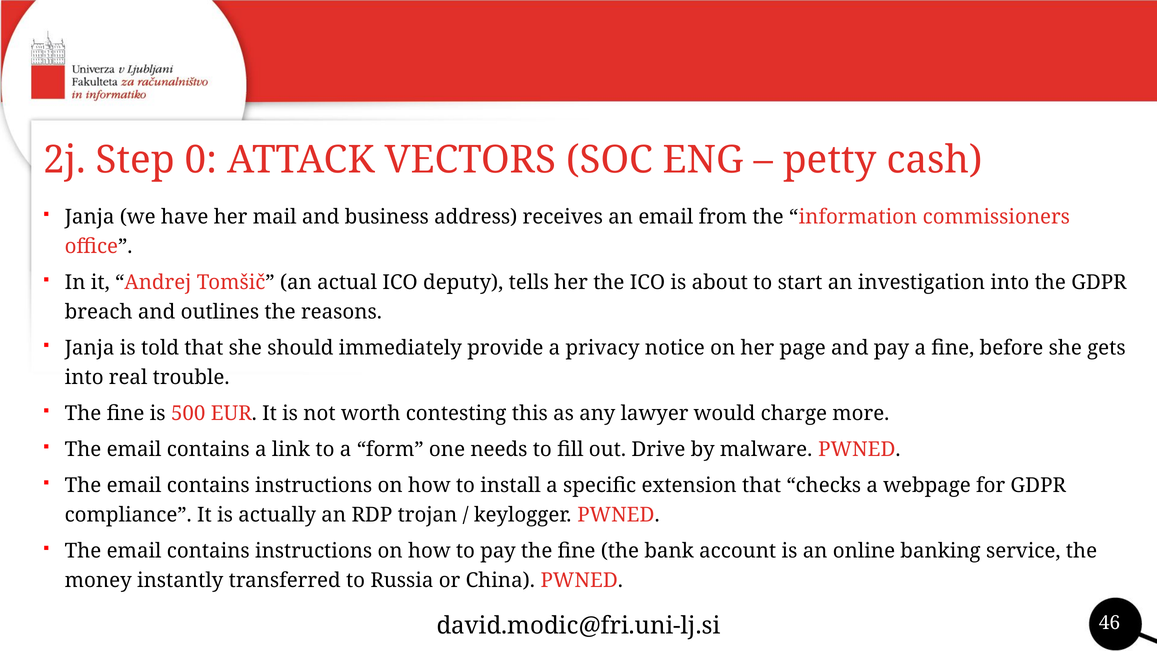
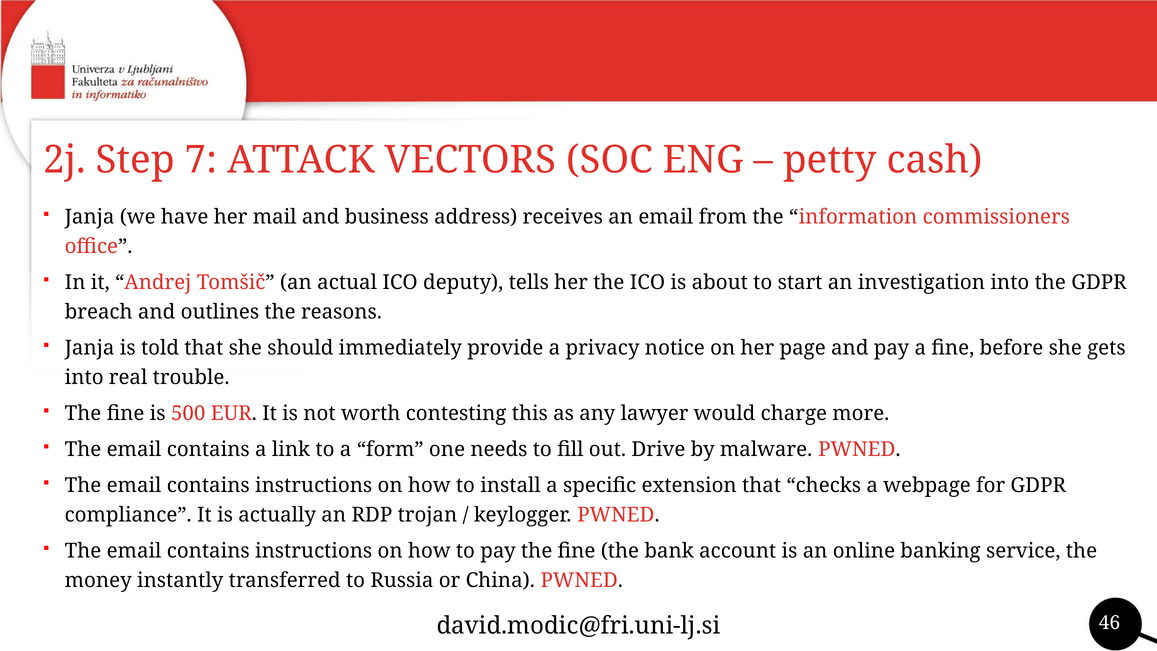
0: 0 -> 7
